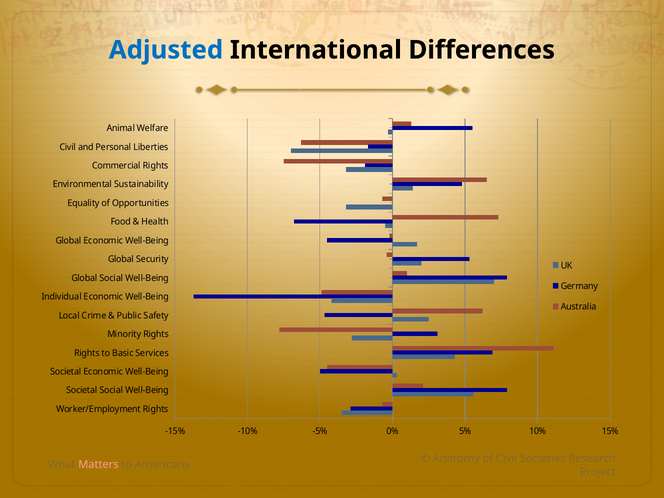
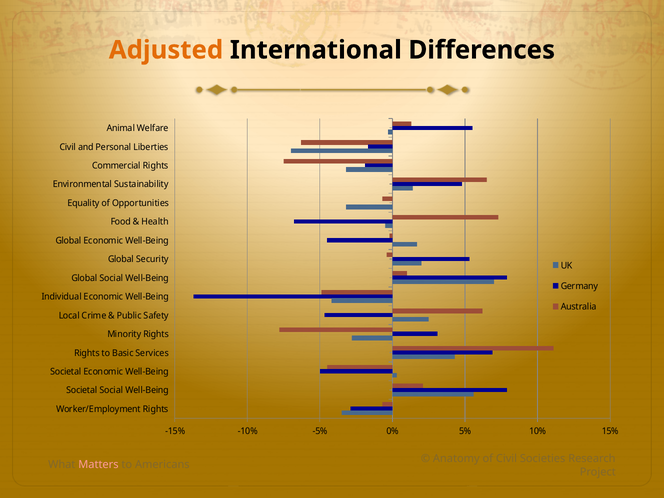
Adjusted colour: blue -> orange
